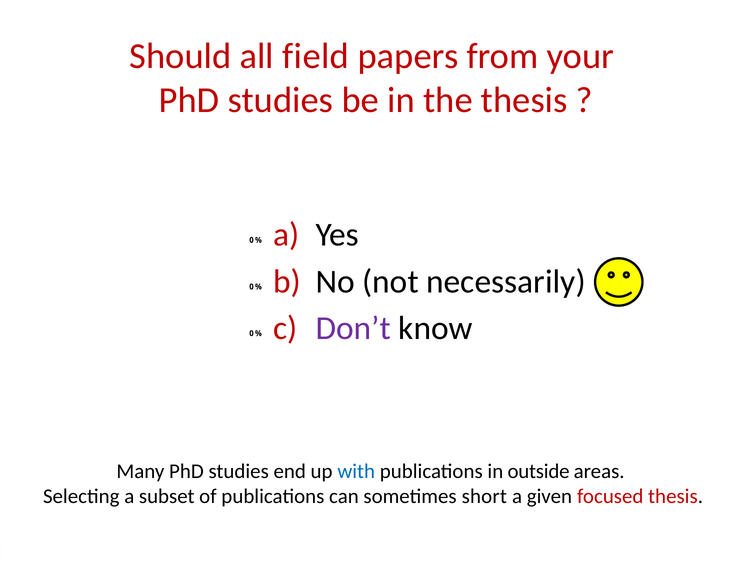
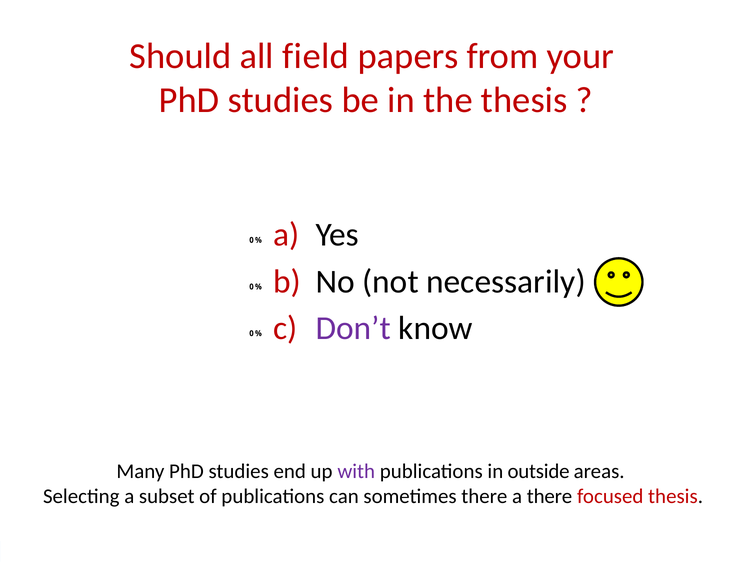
with colour: blue -> purple
sometimes short: short -> there
a given: given -> there
